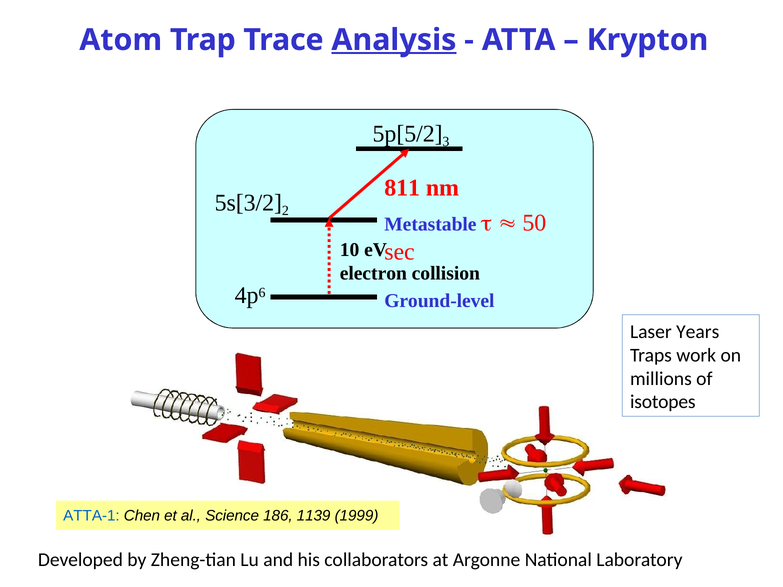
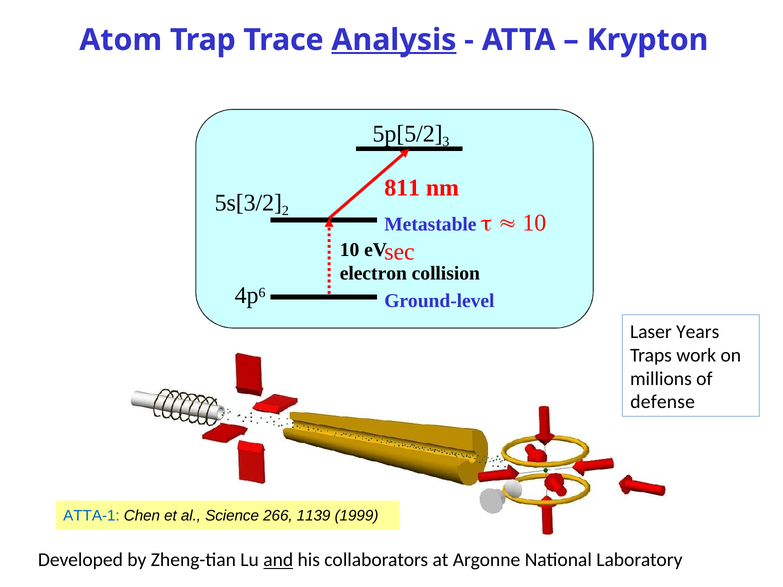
50 at (534, 223): 50 -> 10
isotopes: isotopes -> defense
186: 186 -> 266
and underline: none -> present
